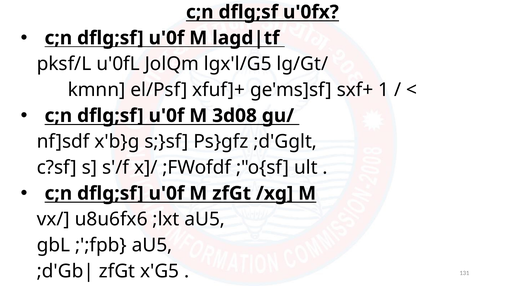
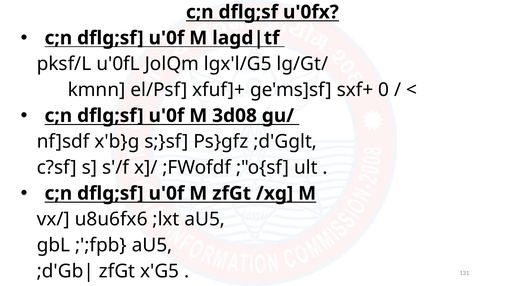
1: 1 -> 0
